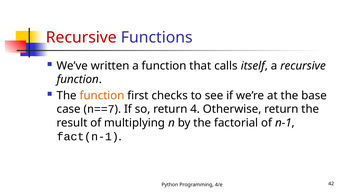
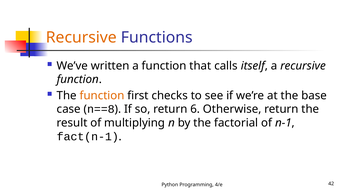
Recursive at (81, 38) colour: red -> orange
n==7: n==7 -> n==8
4: 4 -> 6
